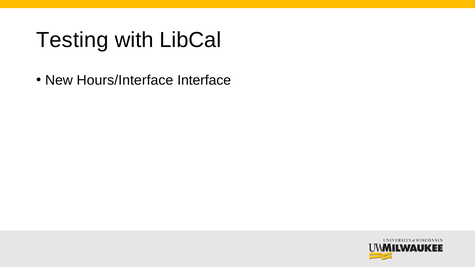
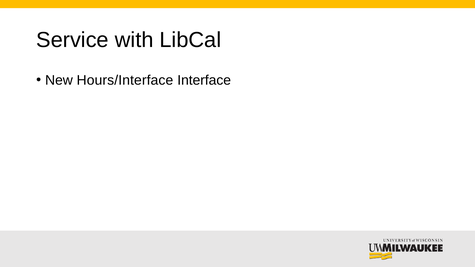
Testing: Testing -> Service
